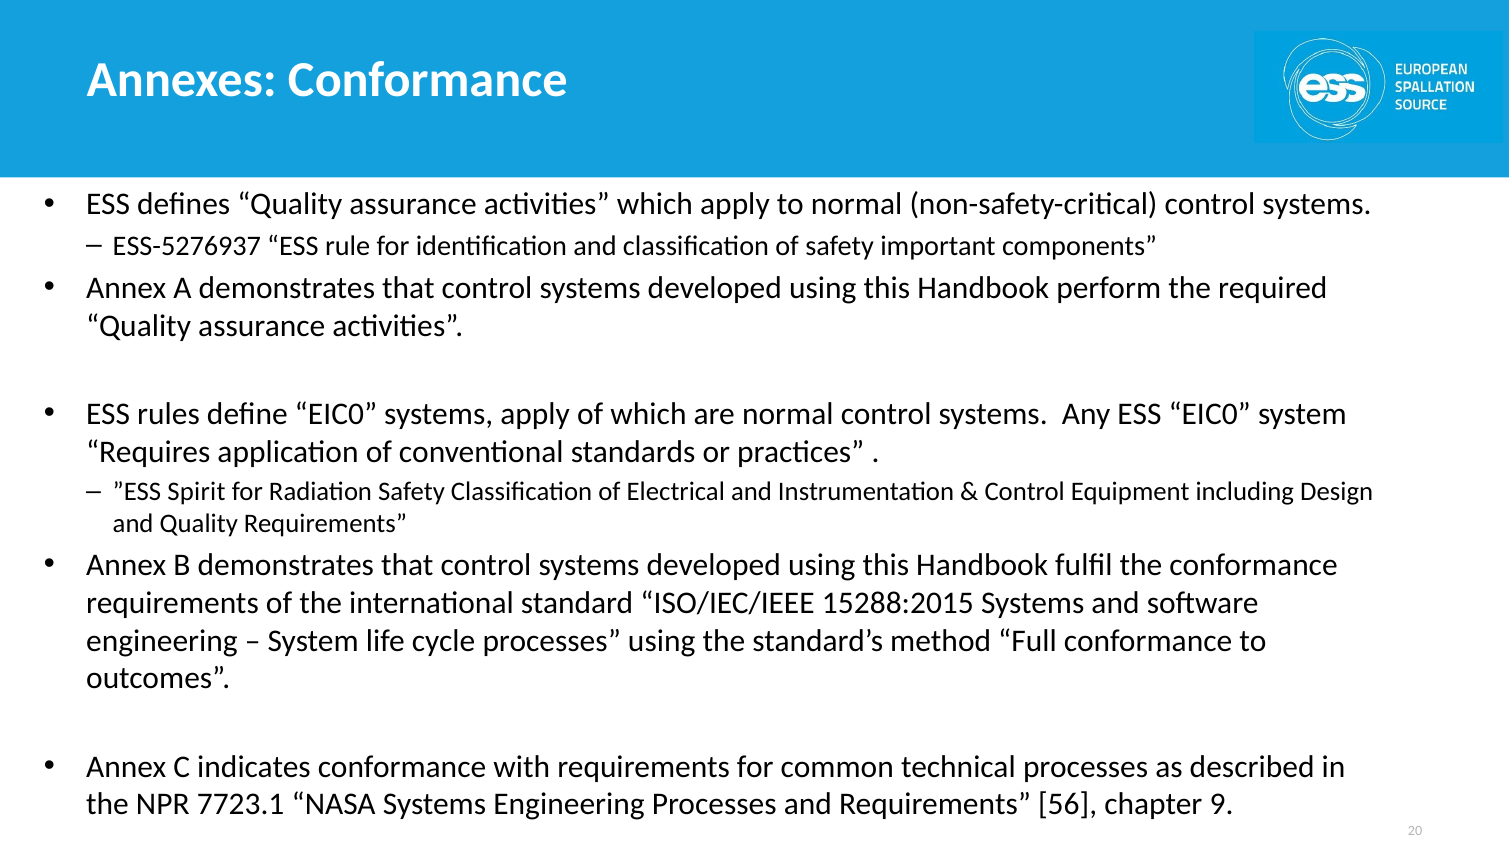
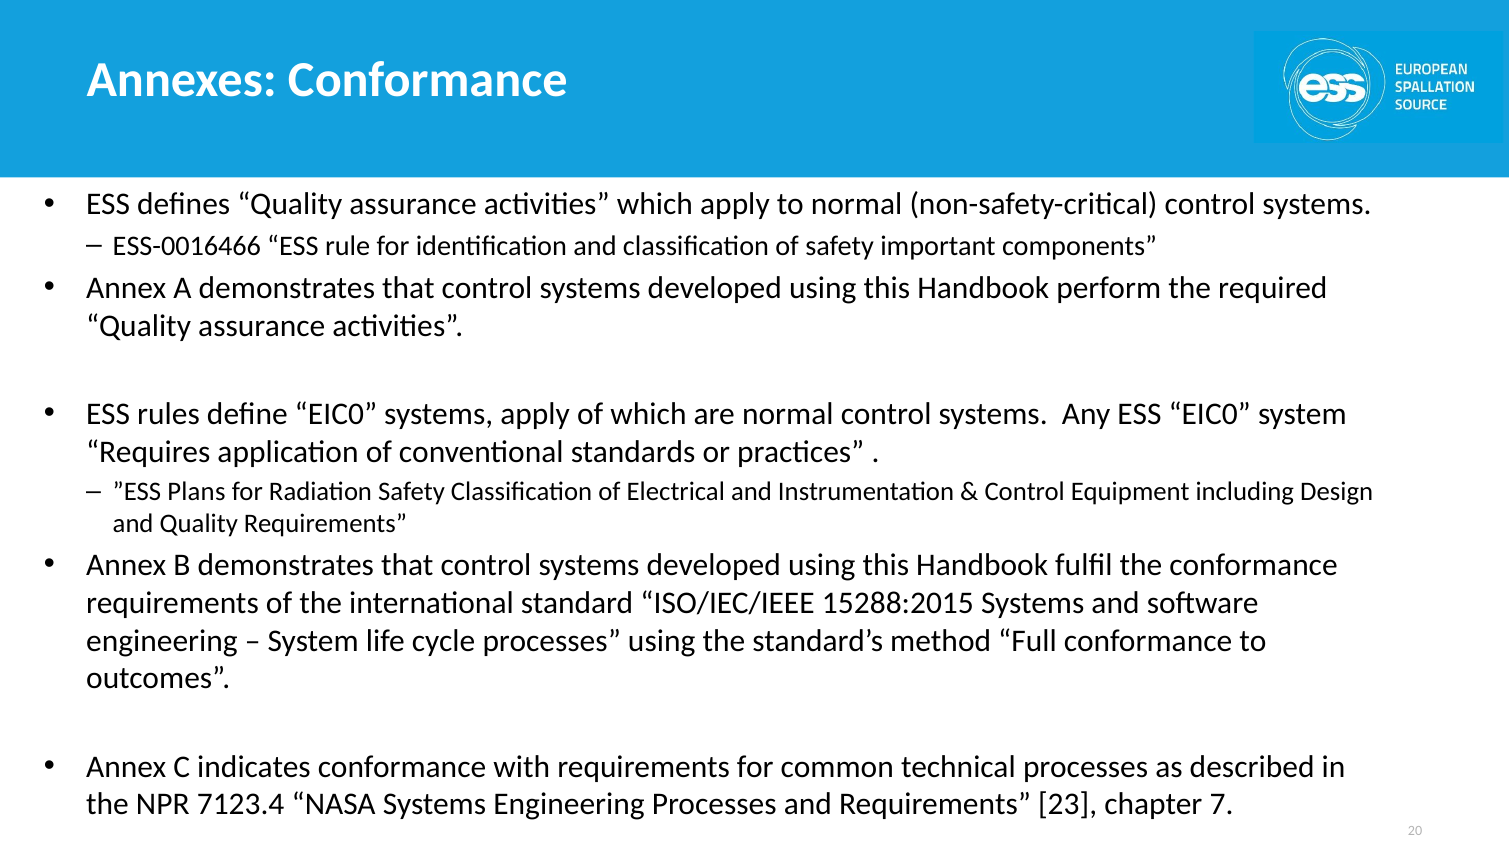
ESS-5276937: ESS-5276937 -> ESS-0016466
Spirit: Spirit -> Plans
7723.1: 7723.1 -> 7123.4
56: 56 -> 23
9: 9 -> 7
